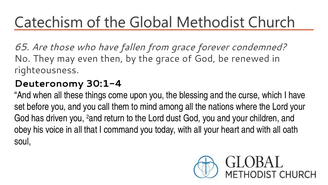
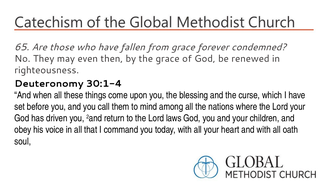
dust: dust -> laws
